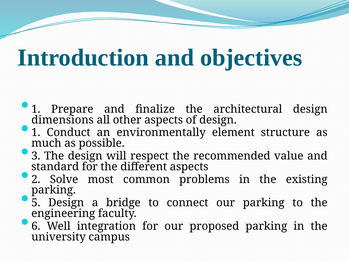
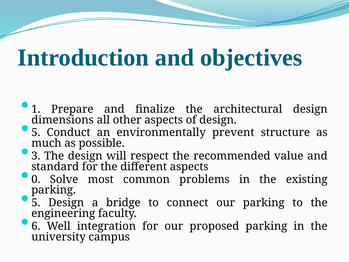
1 at (36, 132): 1 -> 5
element: element -> prevent
2: 2 -> 0
